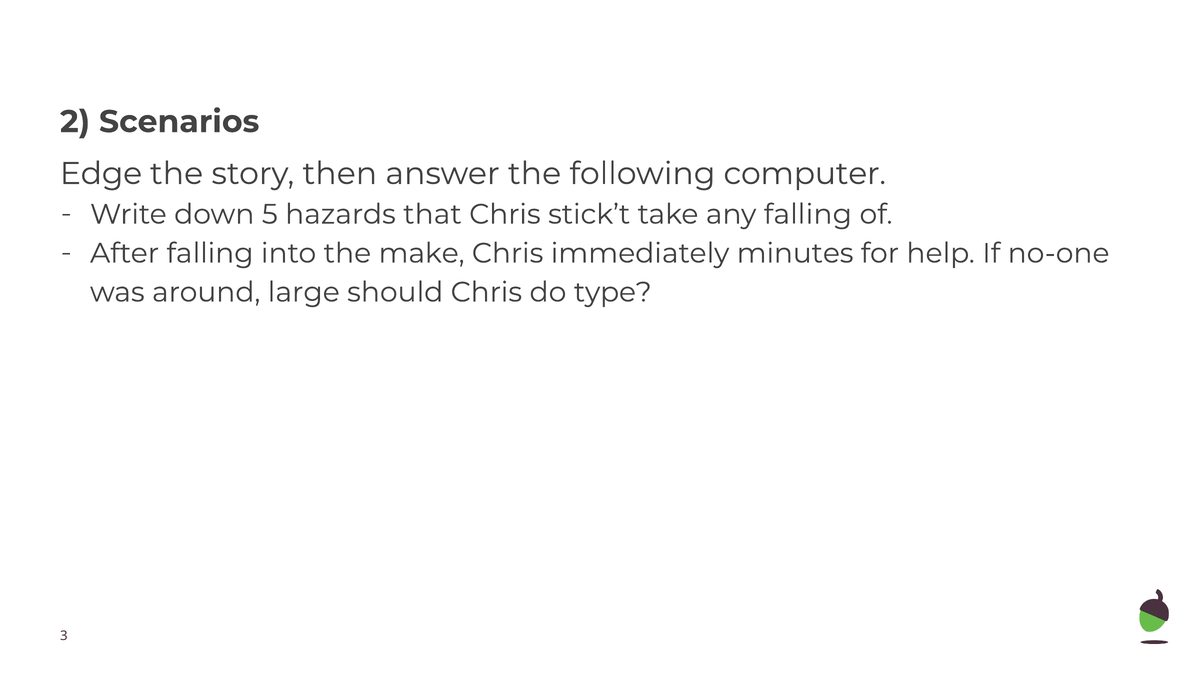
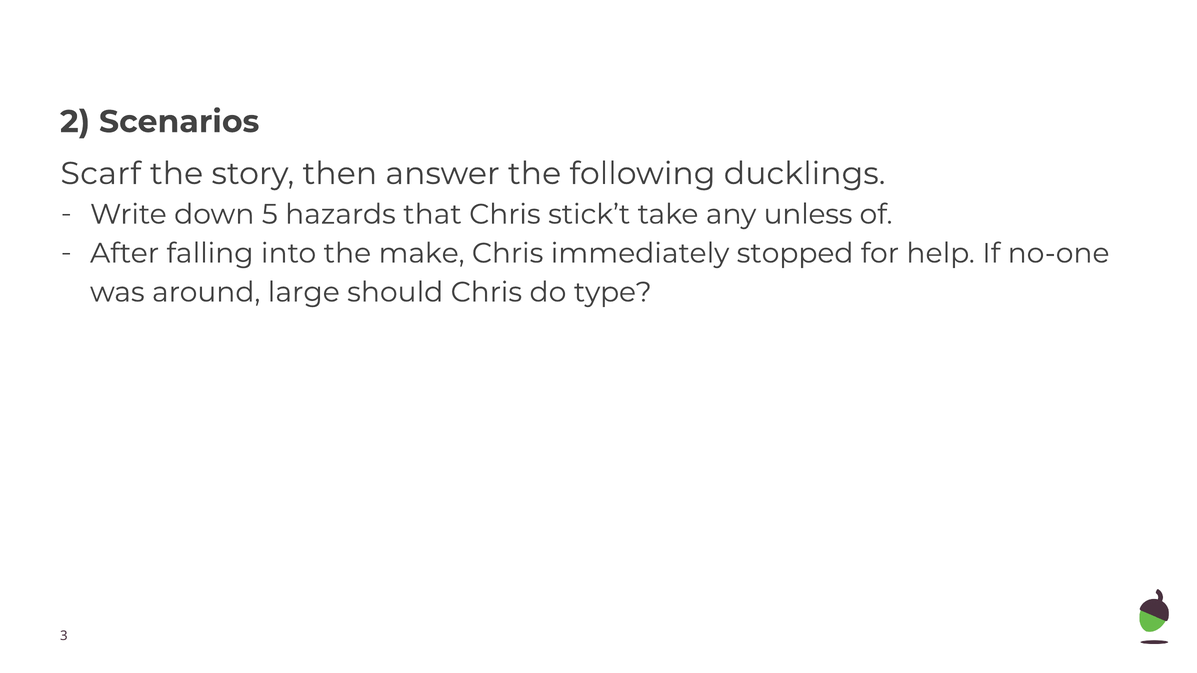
Edge: Edge -> Scarf
computer: computer -> ducklings
any falling: falling -> unless
minutes: minutes -> stopped
